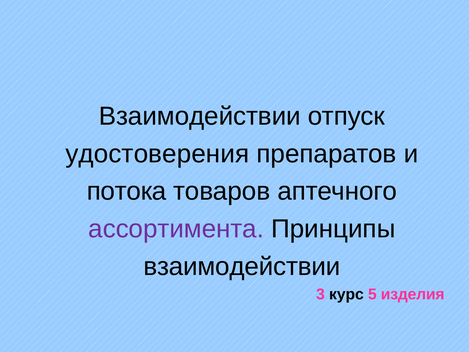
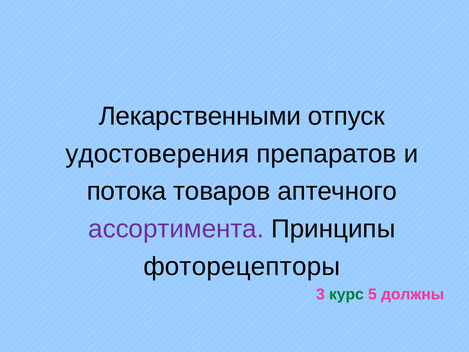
Взаимодействии at (200, 116): Взаимодействии -> Лекарственными
взаимодействии at (242, 266): взаимодействии -> фоторецепторы
курс colour: black -> green
изделия: изделия -> должны
